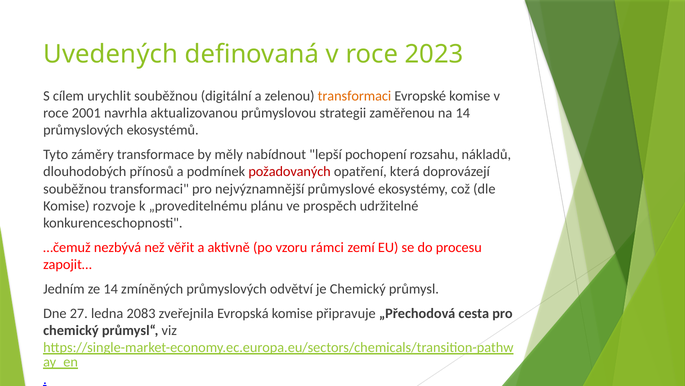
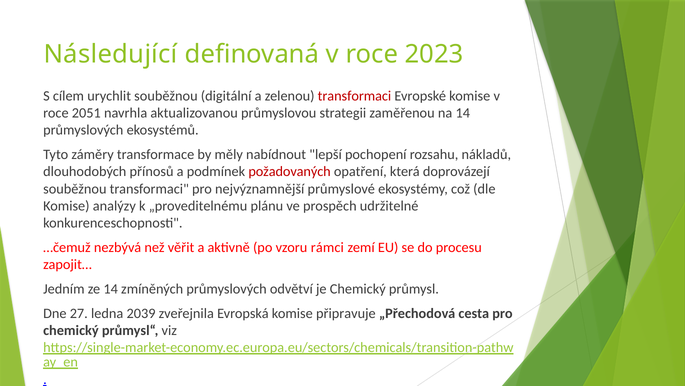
Uvedených: Uvedených -> Následující
transformaci at (354, 96) colour: orange -> red
2001: 2001 -> 2051
rozvoje: rozvoje -> analýzy
2083: 2083 -> 2039
